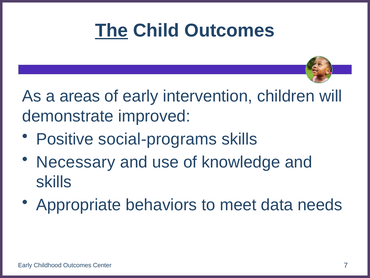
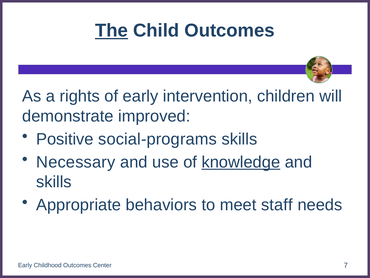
areas: areas -> rights
knowledge underline: none -> present
data: data -> staff
